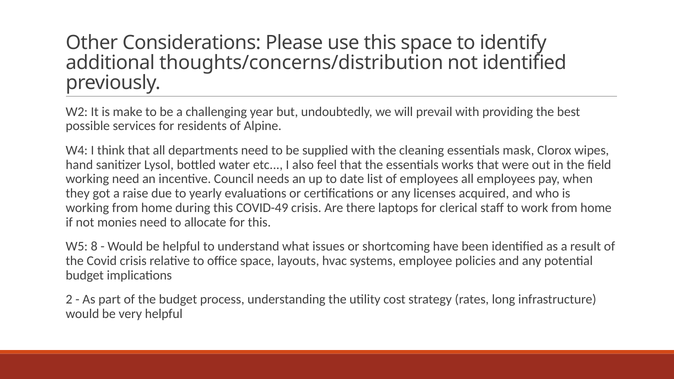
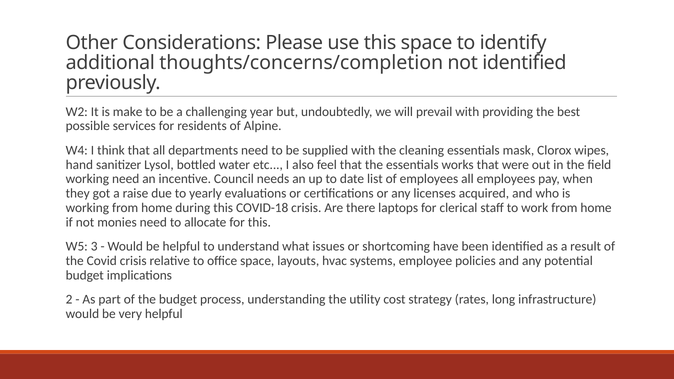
thoughts/concerns/distribution: thoughts/concerns/distribution -> thoughts/concerns/completion
COVID-49: COVID-49 -> COVID-18
8: 8 -> 3
